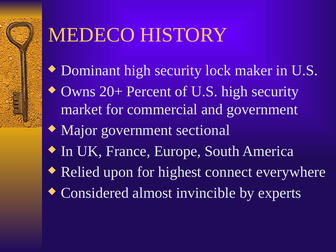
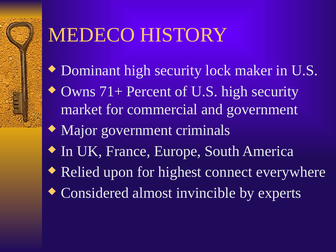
20+: 20+ -> 71+
sectional: sectional -> criminals
